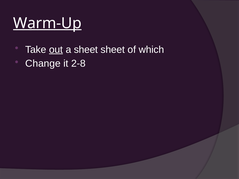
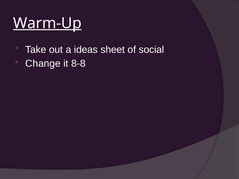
out underline: present -> none
a sheet: sheet -> ideas
which: which -> social
2-8: 2-8 -> 8-8
